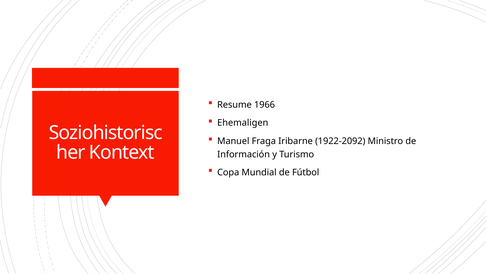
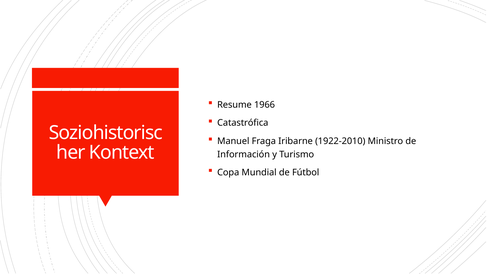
Ehemaligen: Ehemaligen -> Catastrófica
1922-2092: 1922-2092 -> 1922-2010
